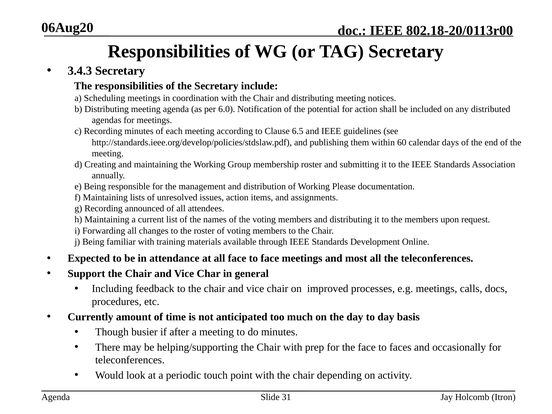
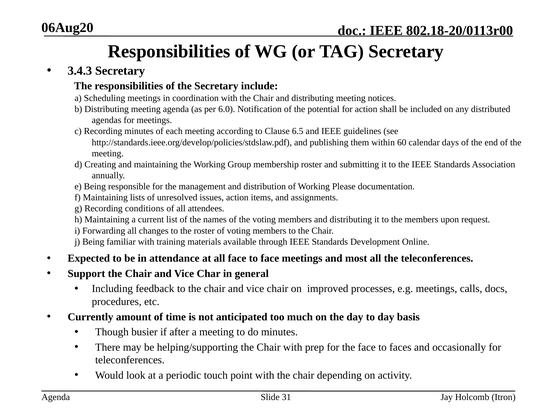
announced: announced -> conditions
